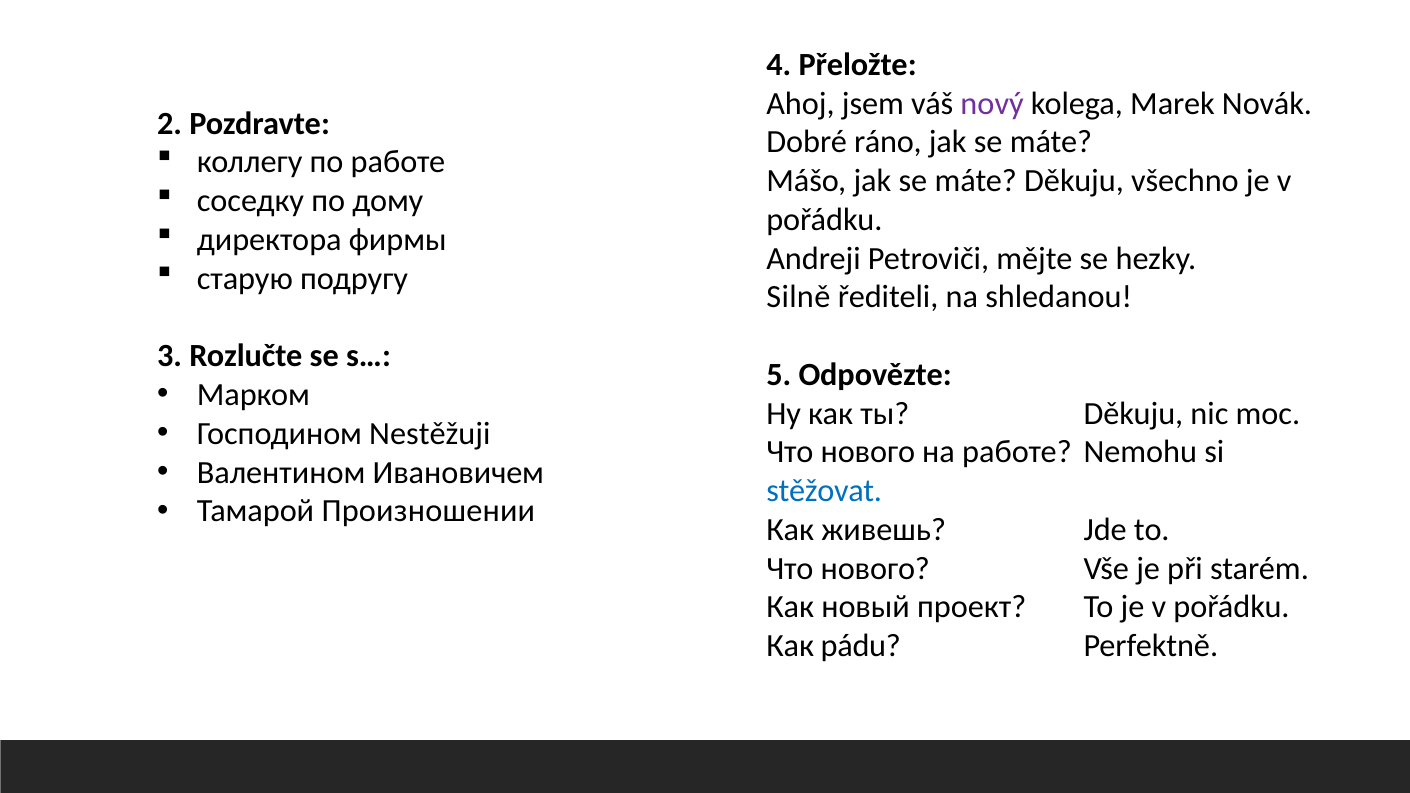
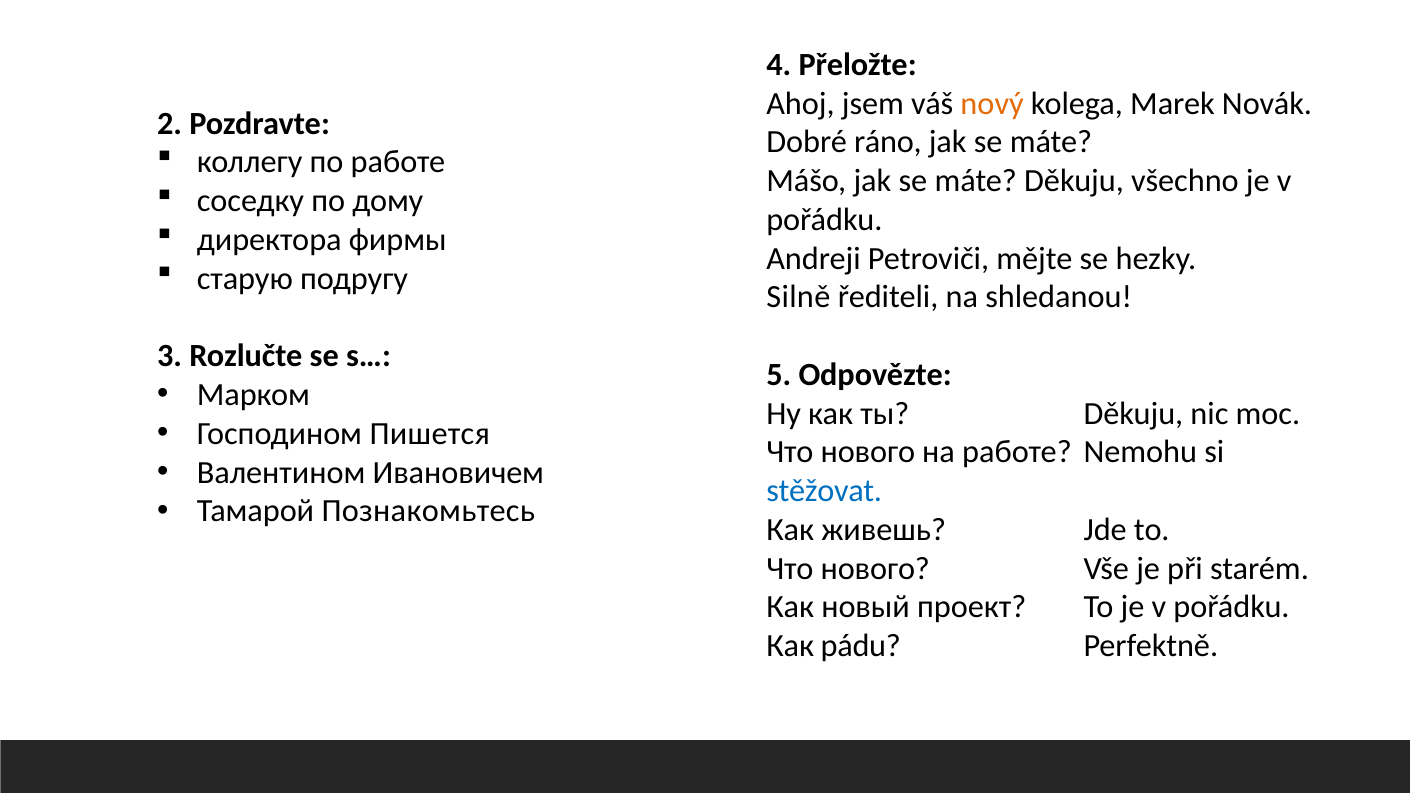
nový colour: purple -> orange
Nestěžuji: Nestěžuji -> Пишется
Произношении: Произношении -> Познакомьтесь
